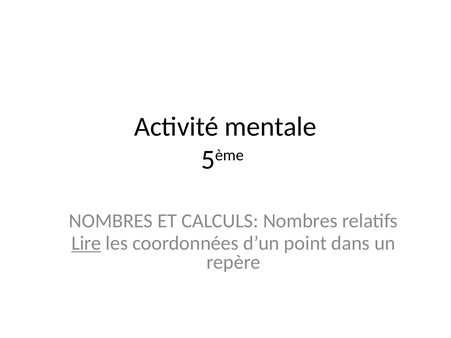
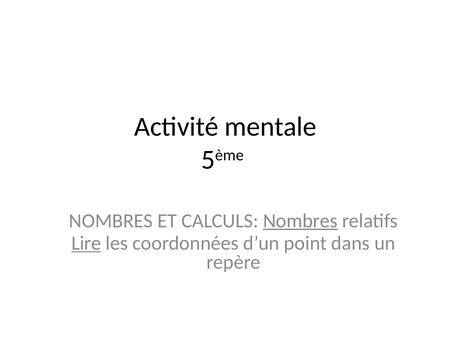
Nombres at (300, 221) underline: none -> present
